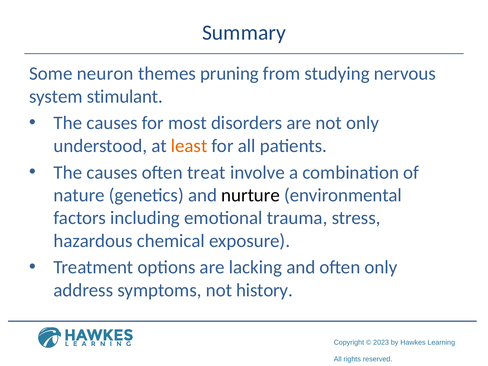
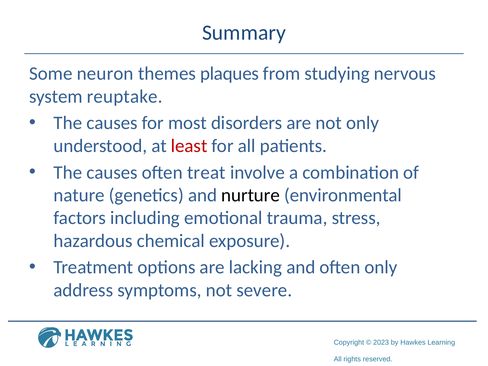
pruning: pruning -> plaques
stimulant: stimulant -> reuptake
least colour: orange -> red
history: history -> severe
